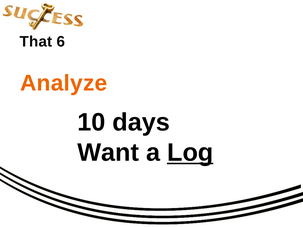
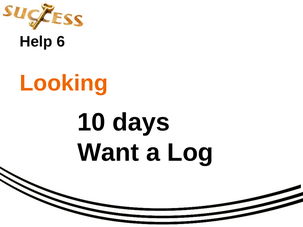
That: That -> Help
Analyze: Analyze -> Looking
Log underline: present -> none
